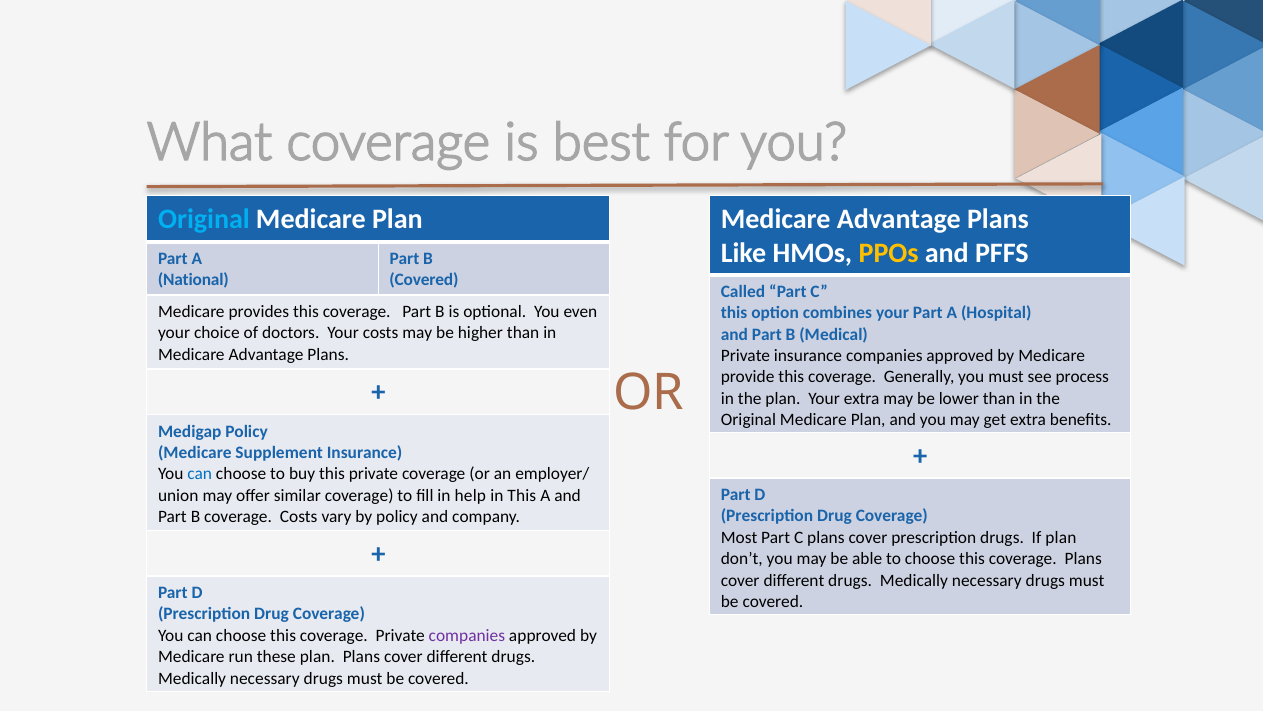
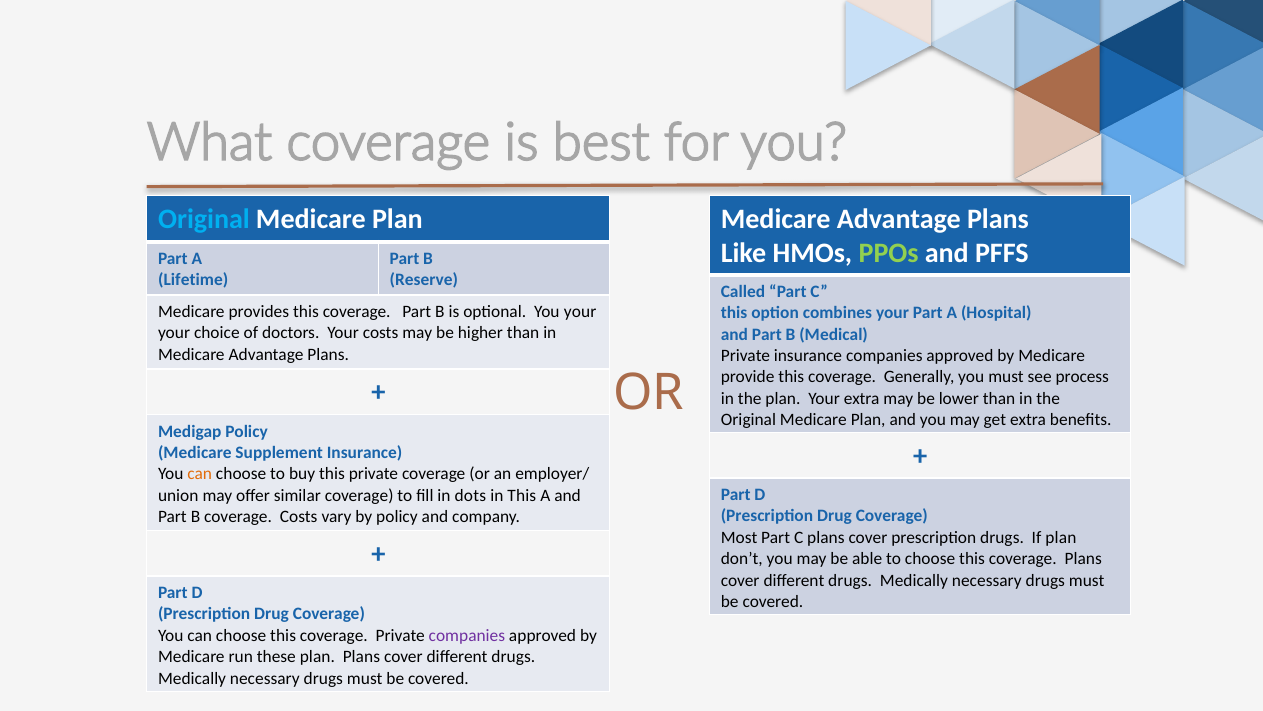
PPOs colour: yellow -> light green
National: National -> Lifetime
Covered at (424, 280): Covered -> Reserve
You even: even -> your
can at (200, 474) colour: blue -> orange
help: help -> dots
